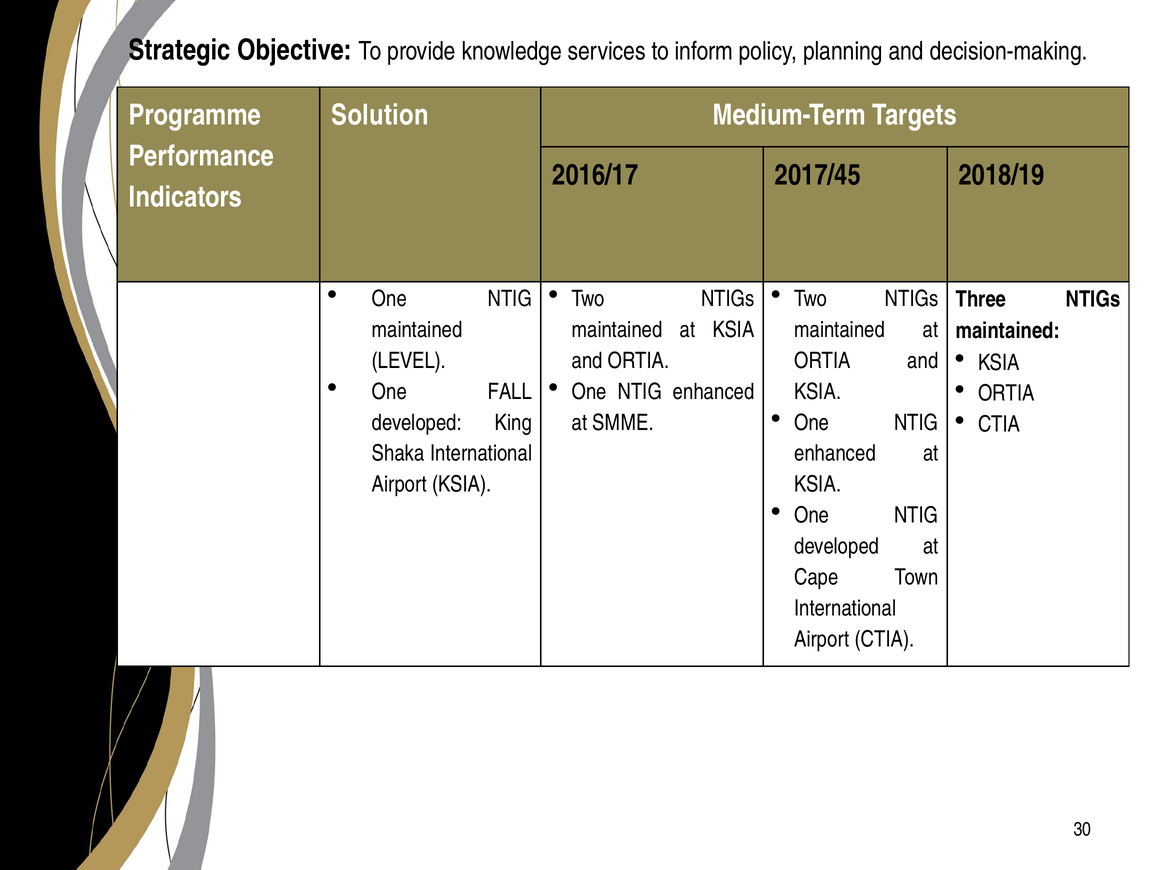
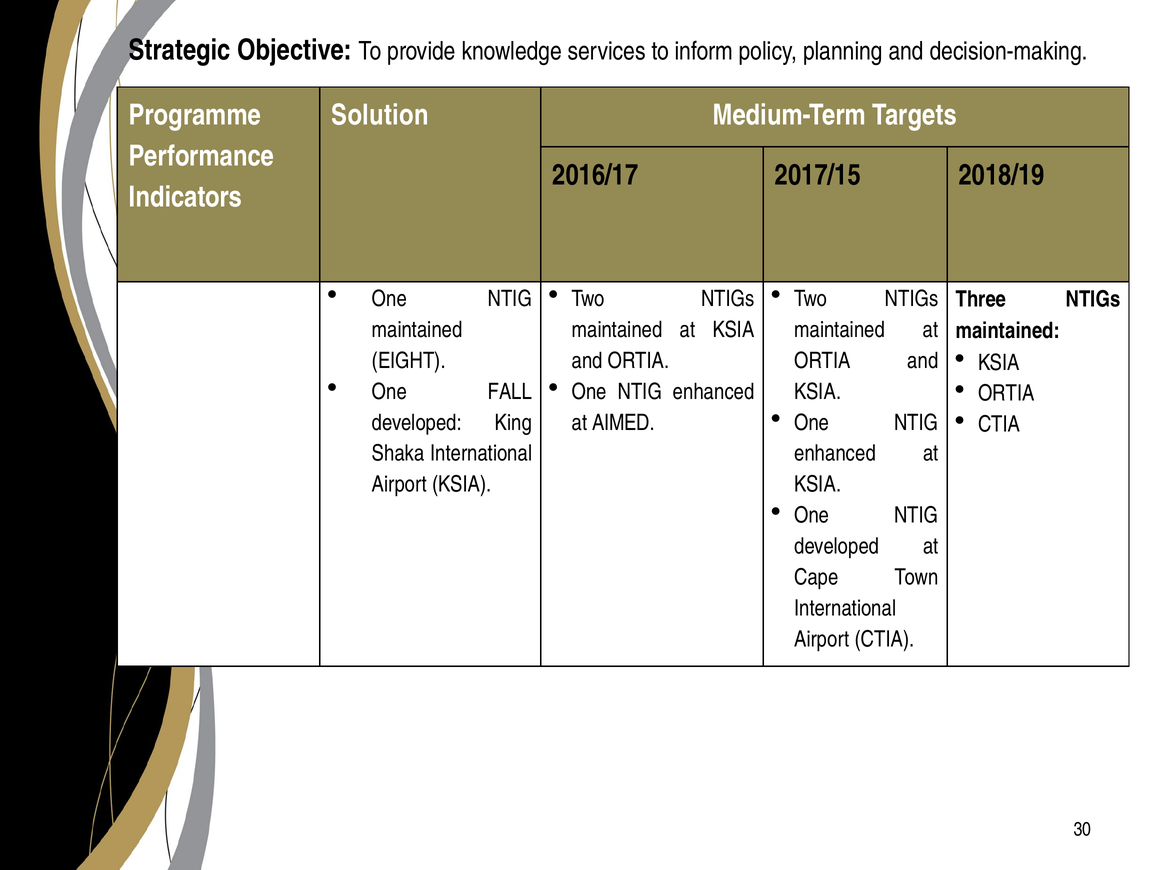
2017/45: 2017/45 -> 2017/15
LEVEL: LEVEL -> EIGHT
SMME: SMME -> AIMED
